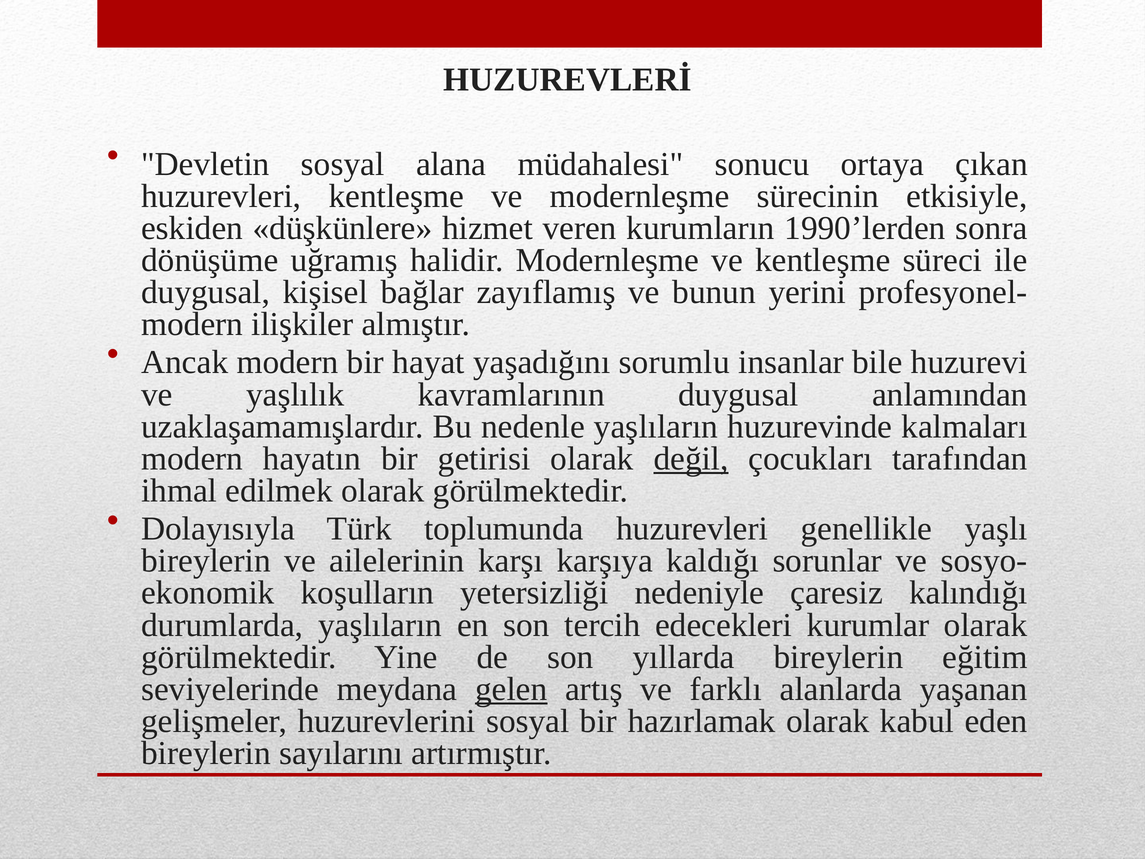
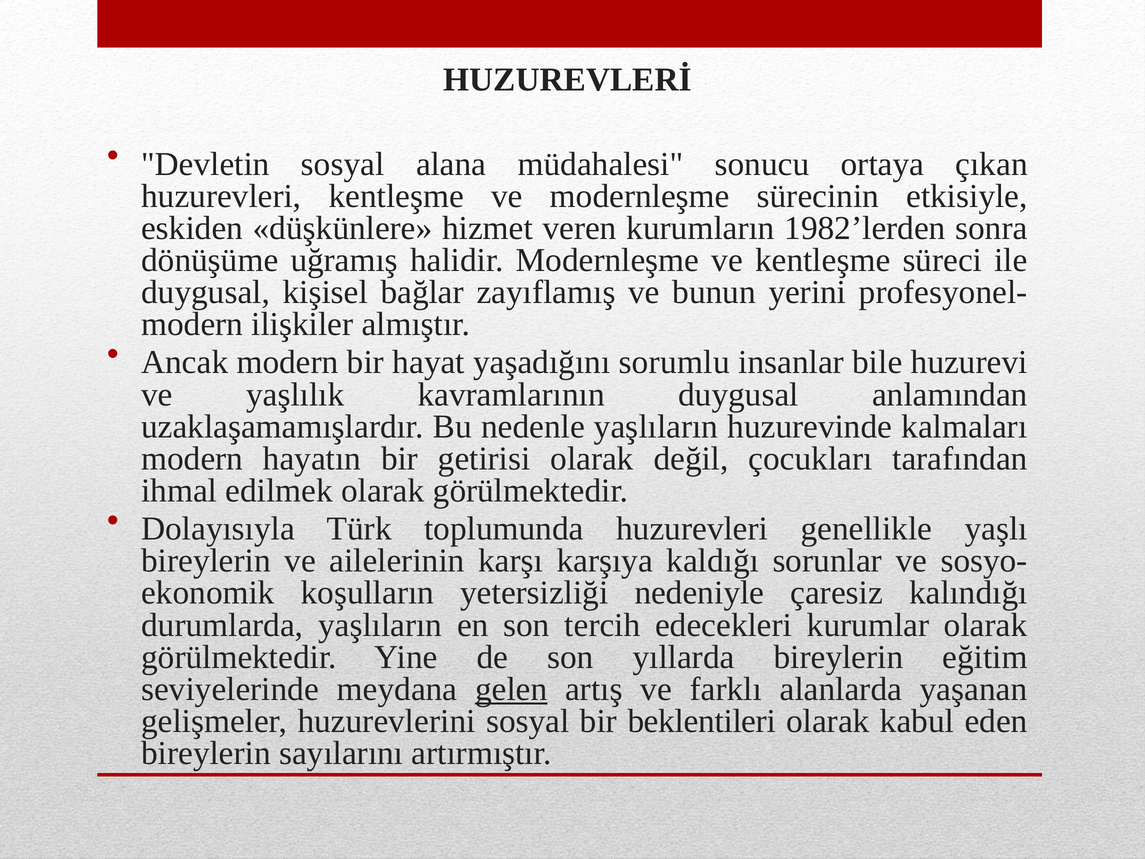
1990’lerden: 1990’lerden -> 1982’lerden
değil underline: present -> none
hazırlamak: hazırlamak -> beklentileri
